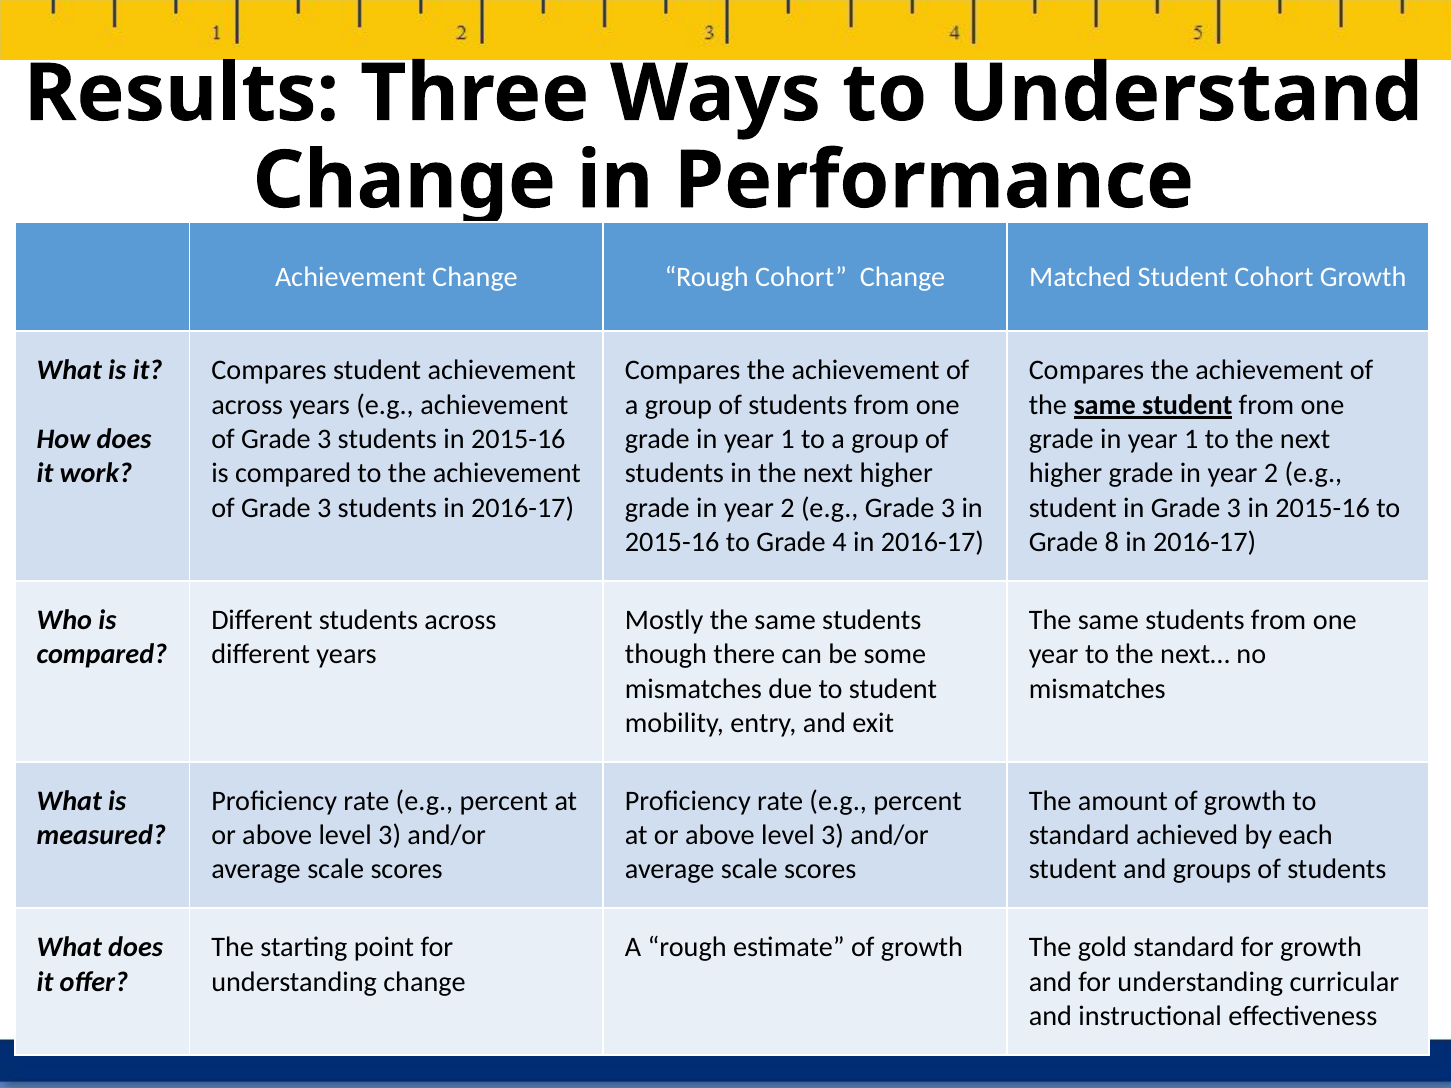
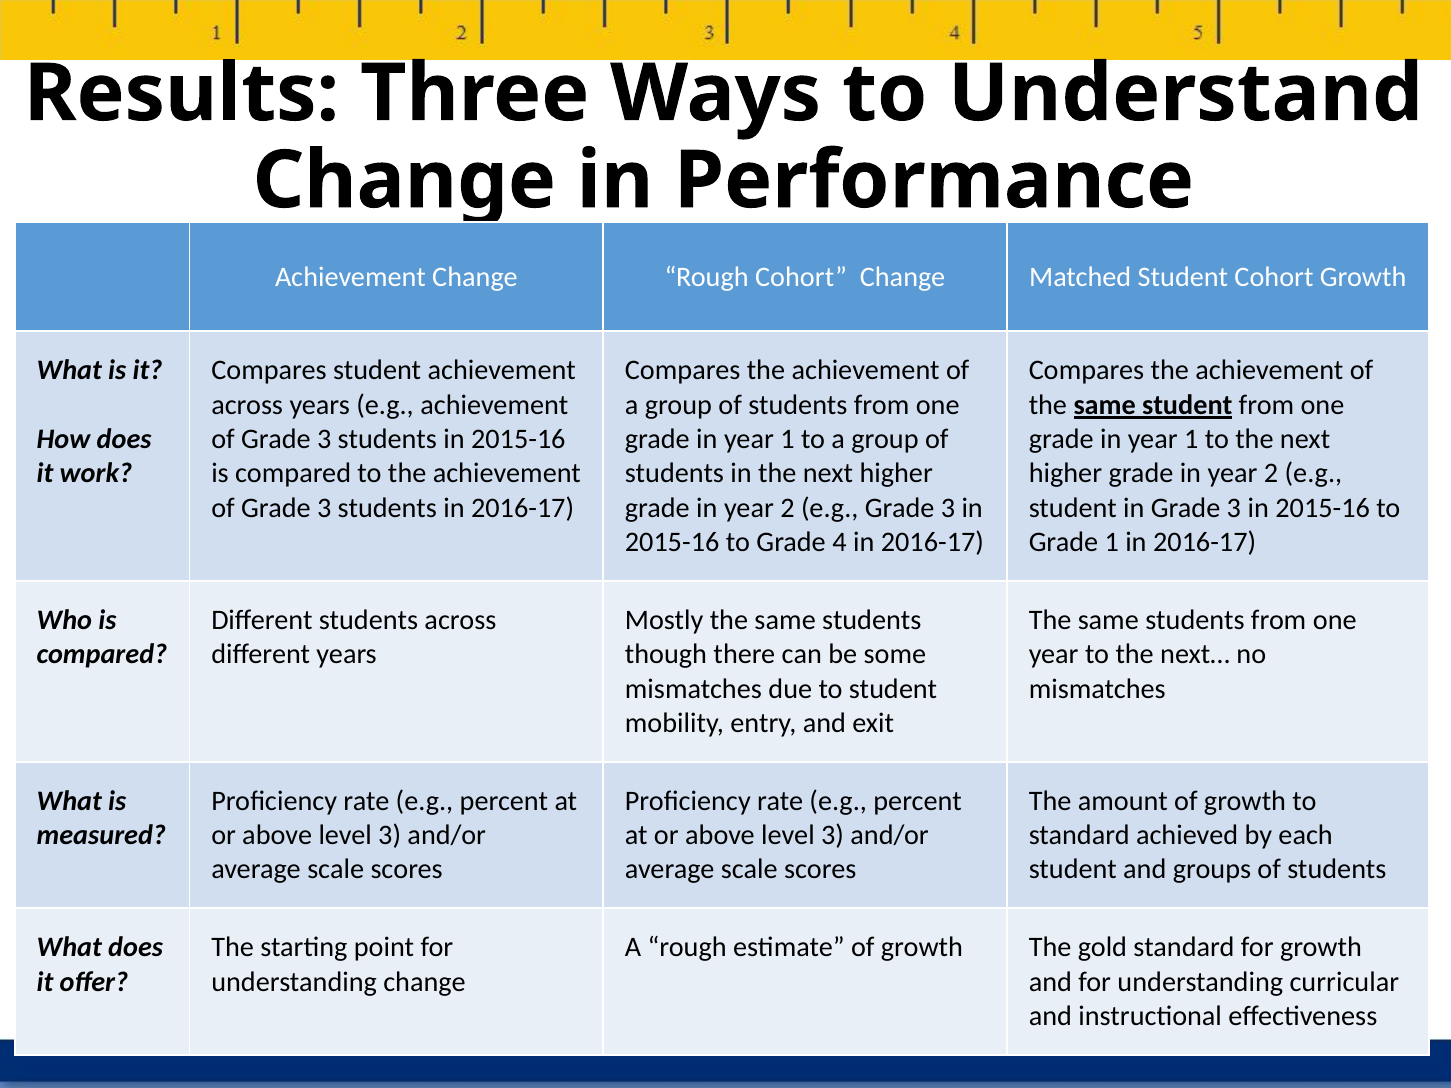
Grade 8: 8 -> 1
